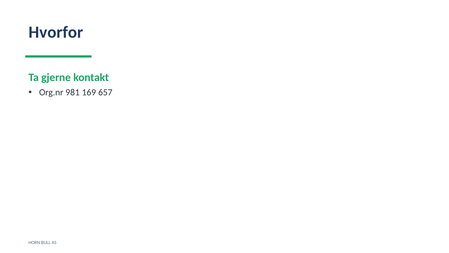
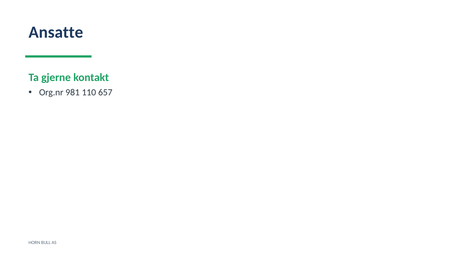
Hvorfor: Hvorfor -> Ansatte
169: 169 -> 110
